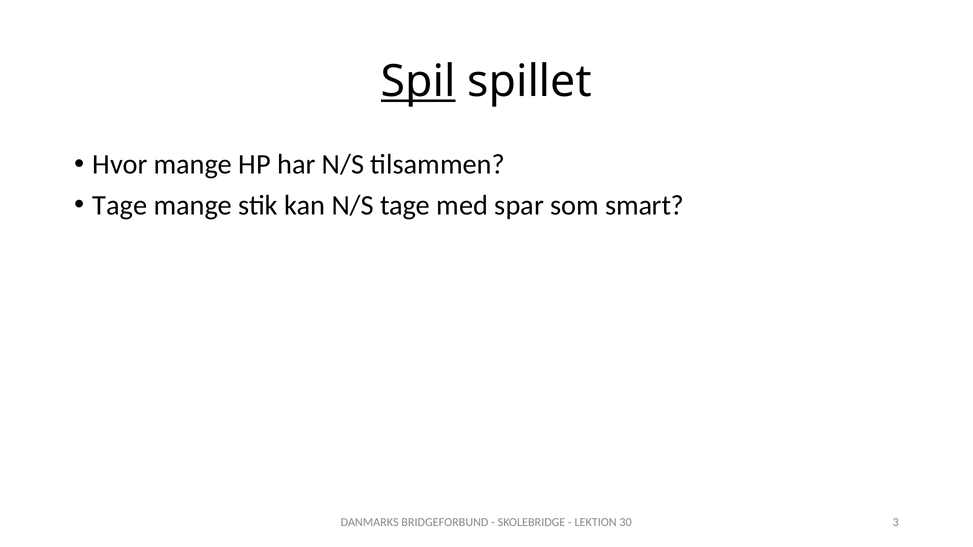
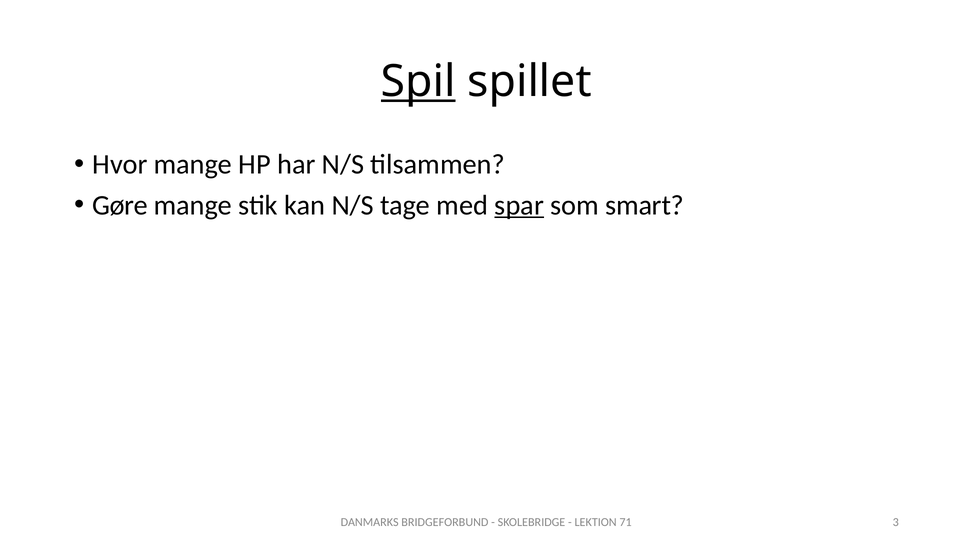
Tage at (120, 205): Tage -> Gøre
spar underline: none -> present
30: 30 -> 71
